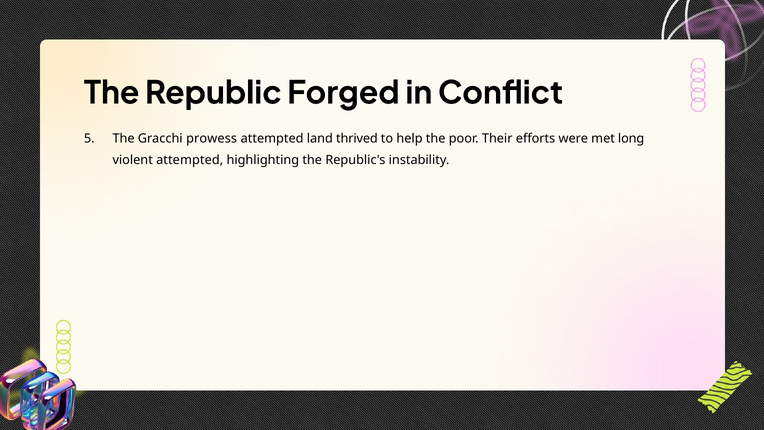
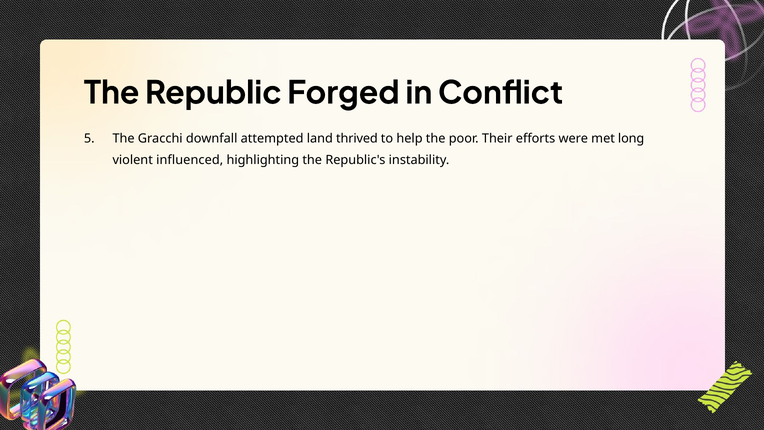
prowess: prowess -> downfall
violent attempted: attempted -> influenced
